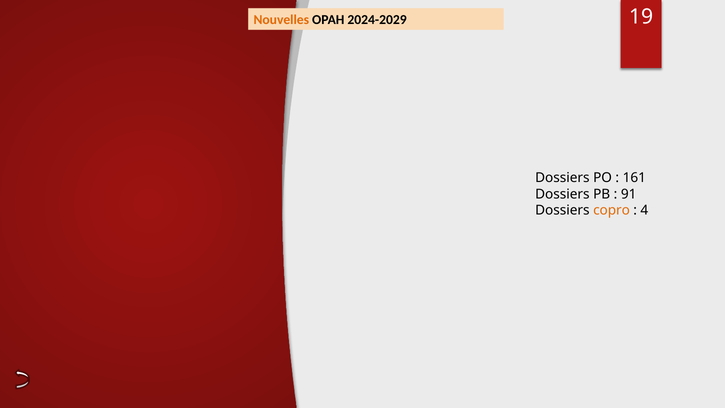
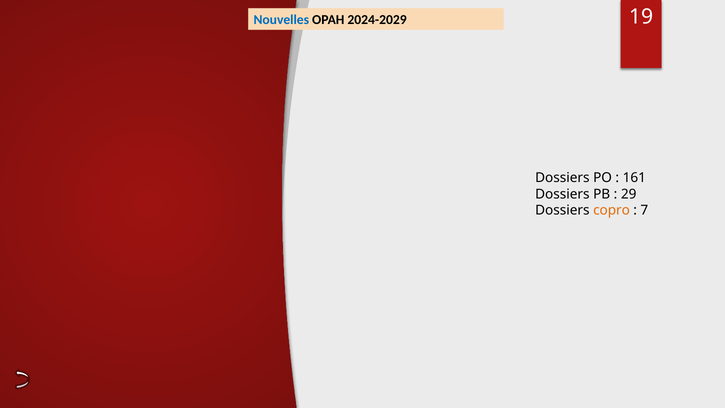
Nouvelles colour: orange -> blue
91: 91 -> 29
4: 4 -> 7
